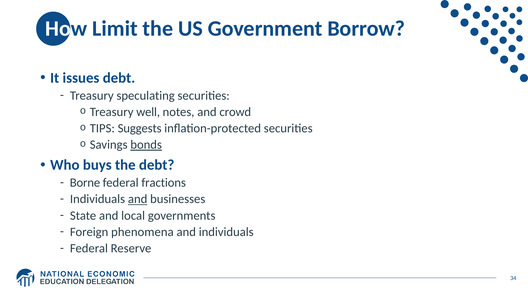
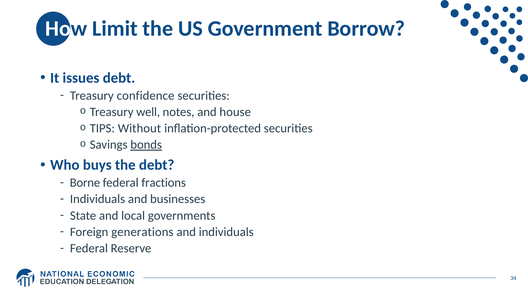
speculating: speculating -> confidence
crowd: crowd -> house
Suggests: Suggests -> Without
and at (138, 199) underline: present -> none
phenomena: phenomena -> generations
